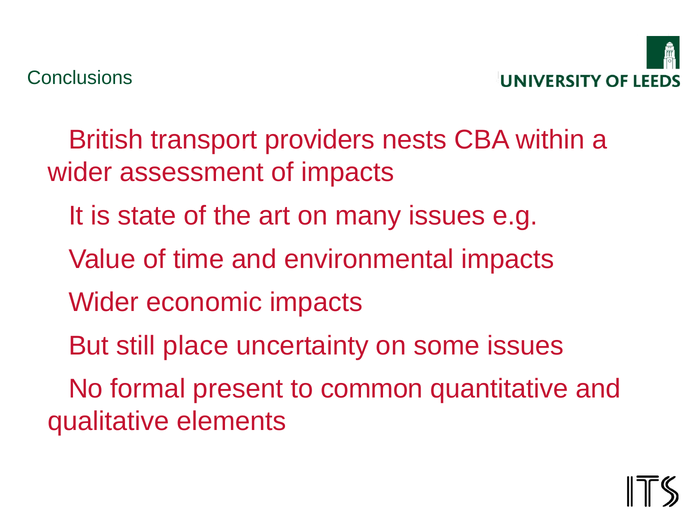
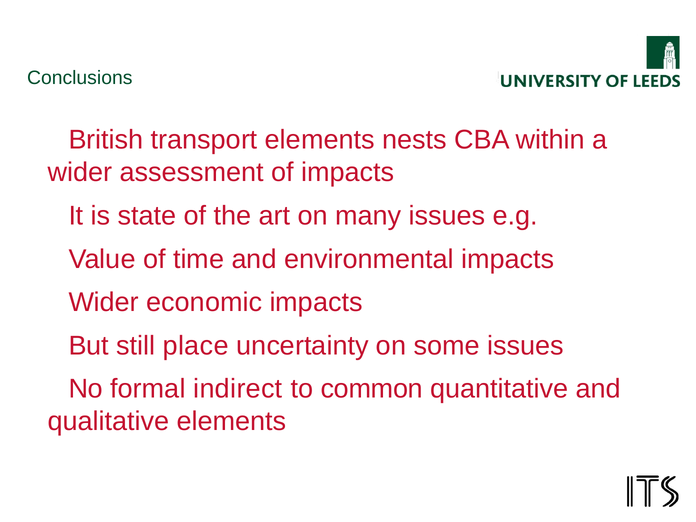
transport providers: providers -> elements
present: present -> indirect
